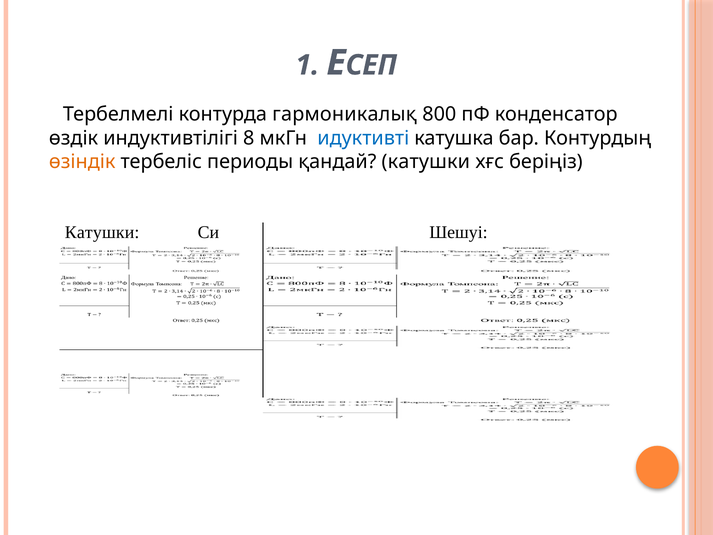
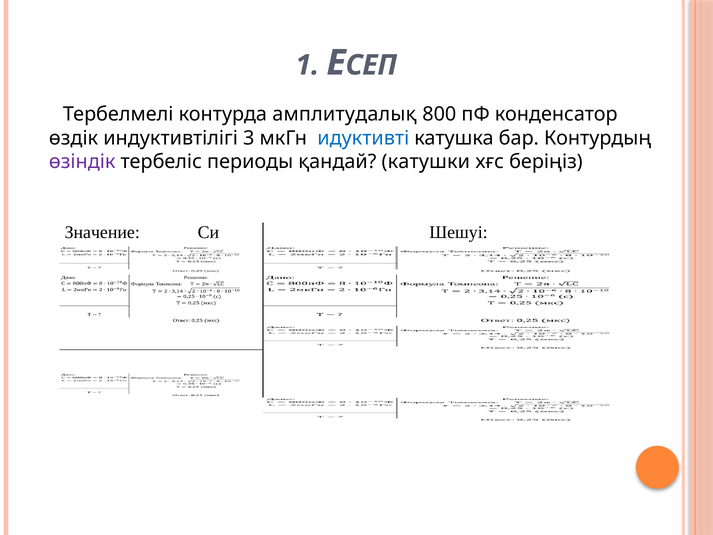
гармоникалық: гармоникалық -> амплитудалық
8: 8 -> 3
өзіндік colour: orange -> purple
Катушки at (102, 232): Катушки -> Значение
